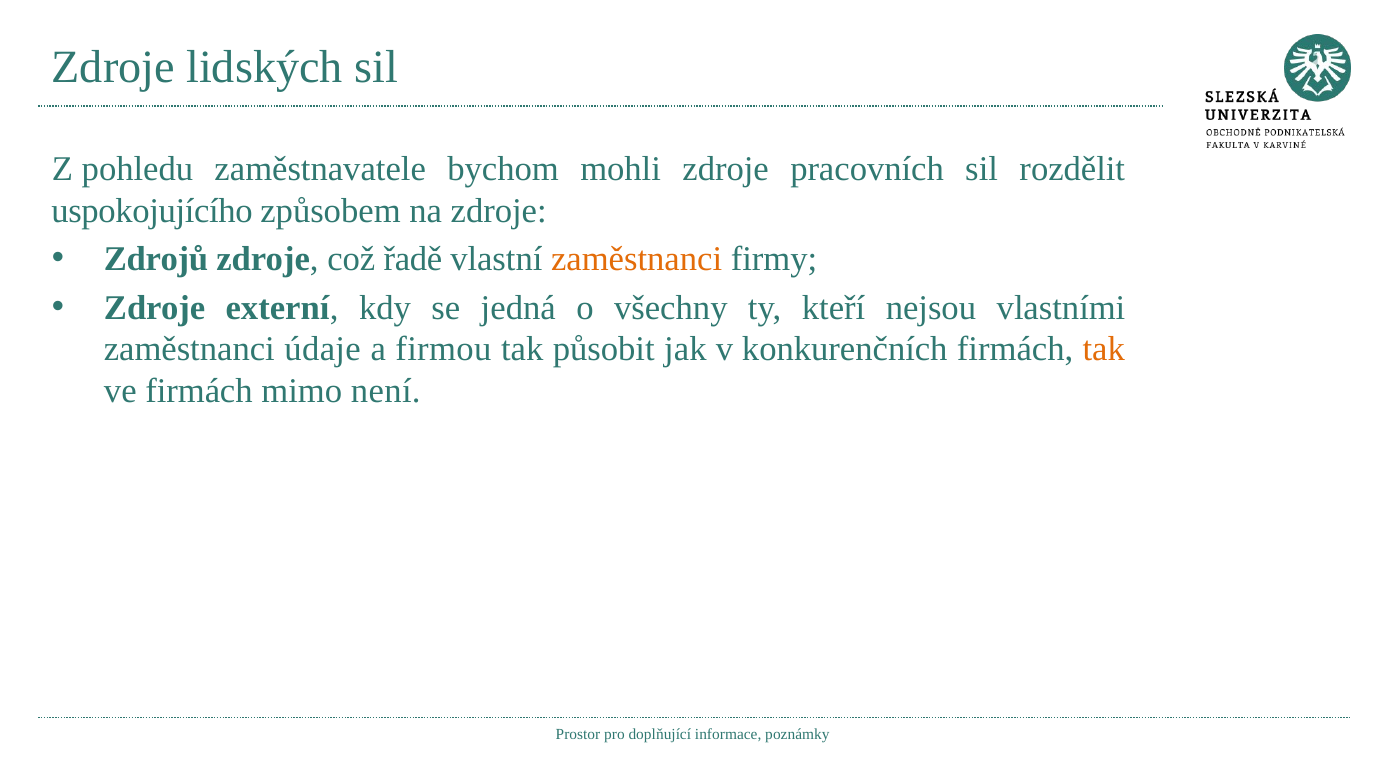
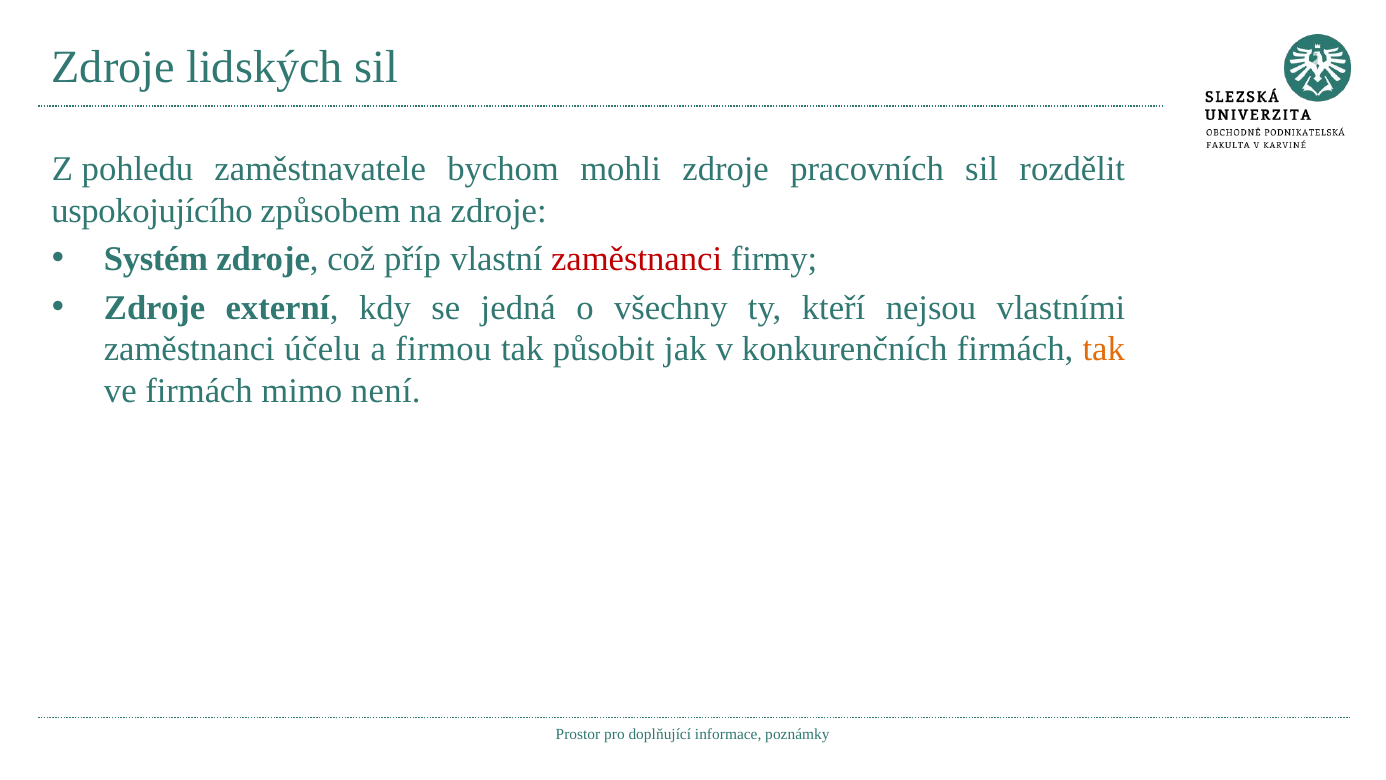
Zdrojů: Zdrojů -> Systém
řadě: řadě -> příp
zaměstnanci at (637, 259) colour: orange -> red
údaje: údaje -> účelu
